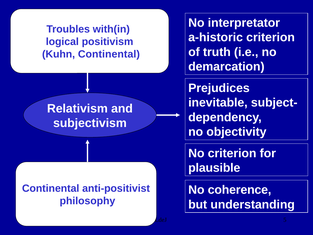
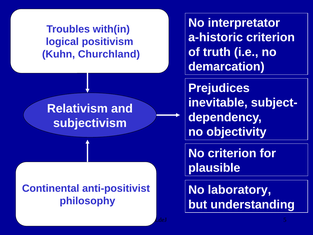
Kuhn Continental: Continental -> Churchland
coherence: coherence -> laboratory
